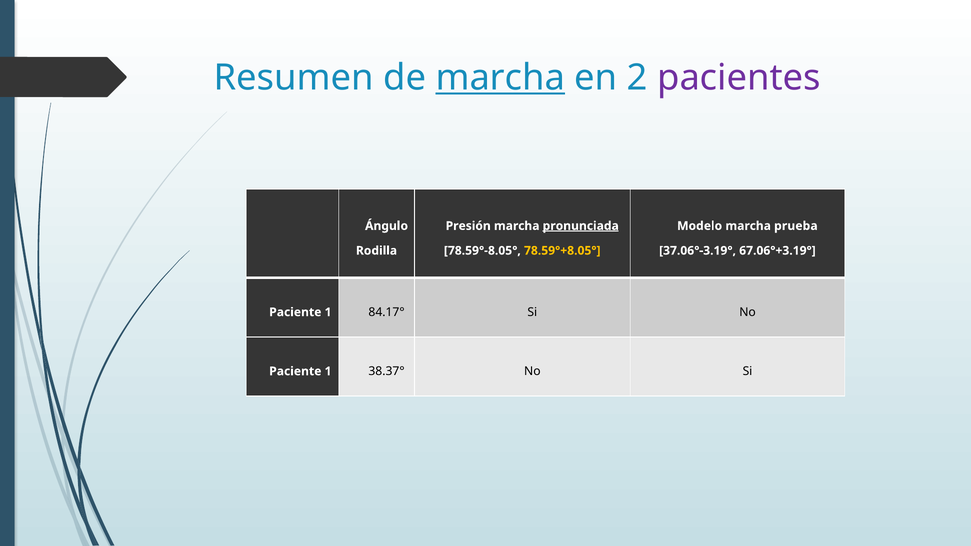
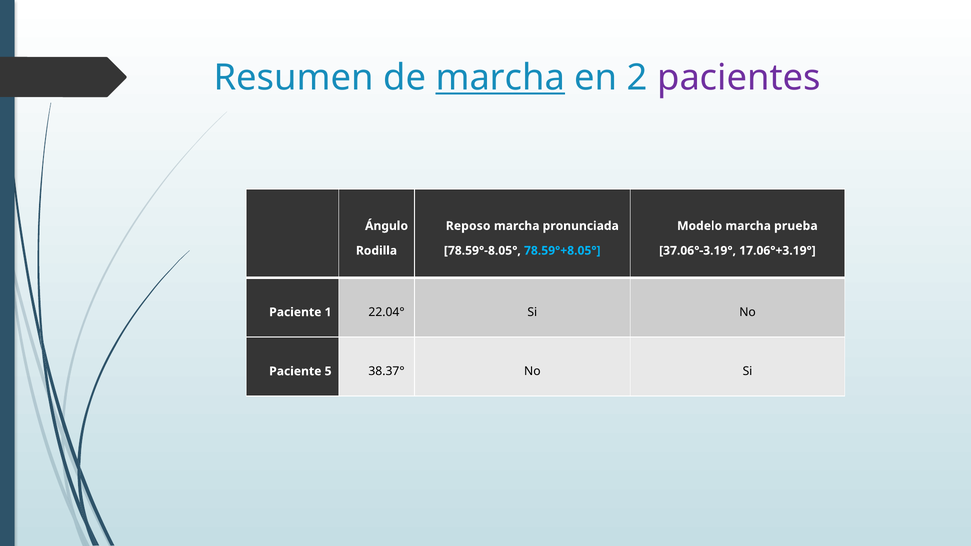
Presión: Presión -> Reposo
pronunciada underline: present -> none
78.59°+8.05° colour: yellow -> light blue
67.06°+3.19°: 67.06°+3.19° -> 17.06°+3.19°
84.17°: 84.17° -> 22.04°
1 at (328, 371): 1 -> 5
